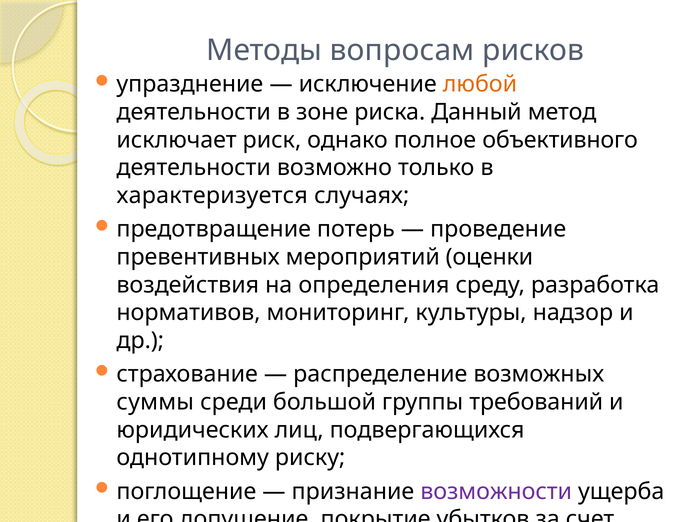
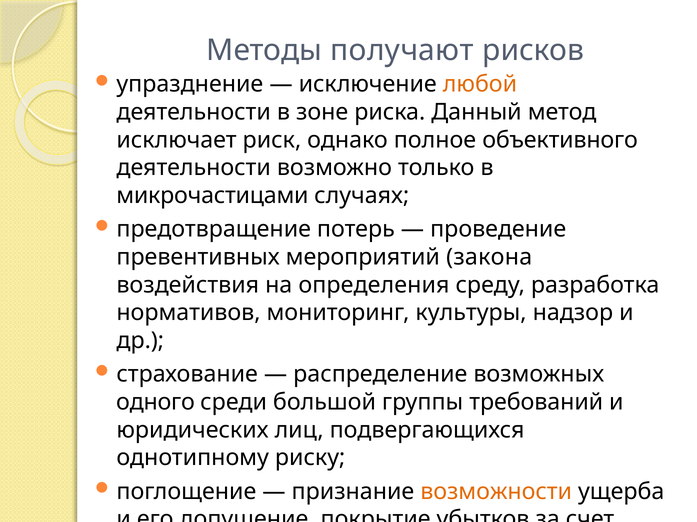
вопросам: вопросам -> получают
характеризуется: характеризуется -> микрочастицами
оценки: оценки -> закона
суммы: суммы -> одного
возможности colour: purple -> orange
